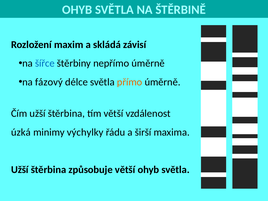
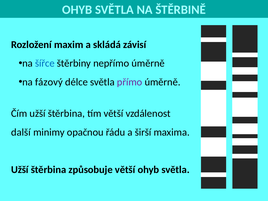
přímo colour: orange -> purple
úzká: úzká -> další
výchylky: výchylky -> opačnou
